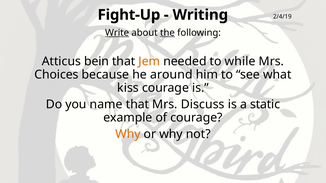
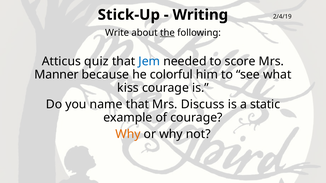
Fight-Up: Fight-Up -> Stick-Up
Write underline: present -> none
bein: bein -> quiz
Jem colour: orange -> blue
while: while -> score
Choices: Choices -> Manner
around: around -> colorful
